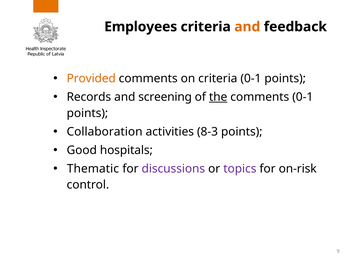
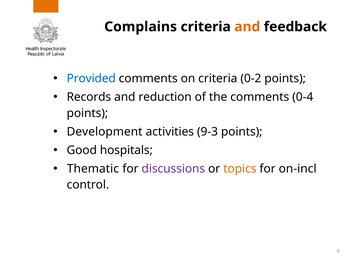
Employees: Employees -> Complains
Provided colour: orange -> blue
criteria 0-1: 0-1 -> 0-2
screening: screening -> reduction
the underline: present -> none
comments 0-1: 0-1 -> 0-4
Collaboration: Collaboration -> Development
8-3: 8-3 -> 9-3
topics colour: purple -> orange
on-risk: on-risk -> on-incl
